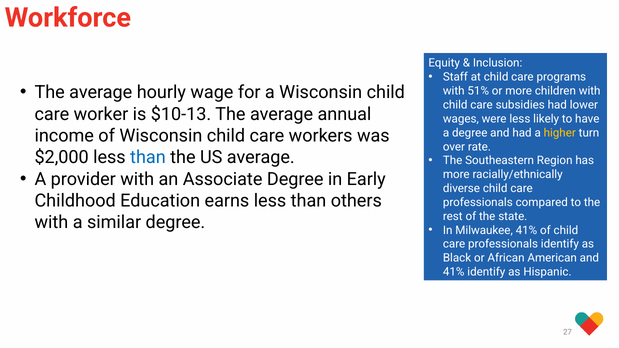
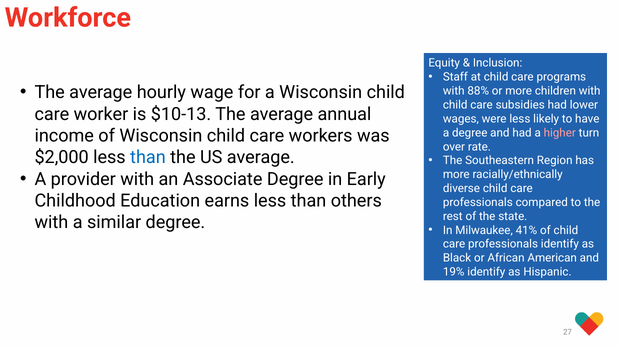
51%: 51% -> 88%
higher colour: yellow -> pink
41% at (454, 272): 41% -> 19%
